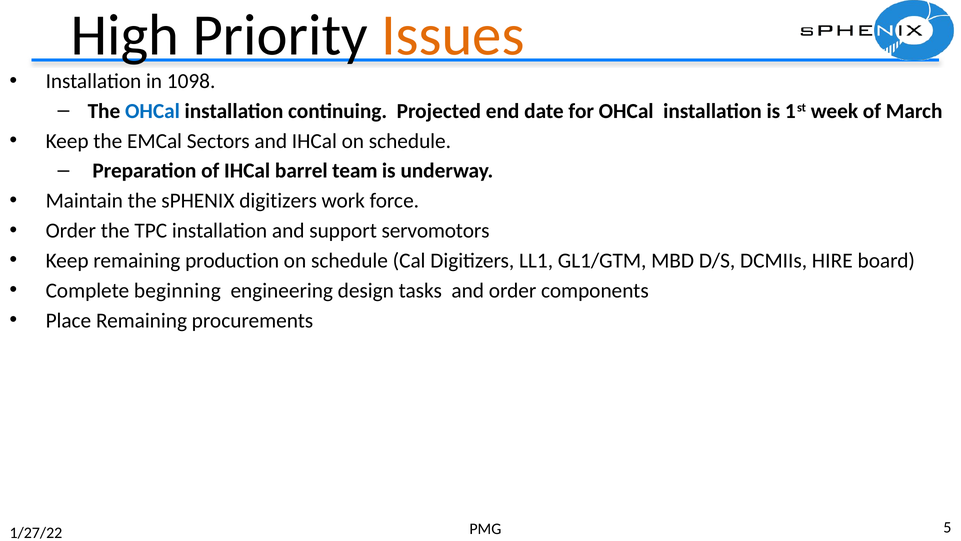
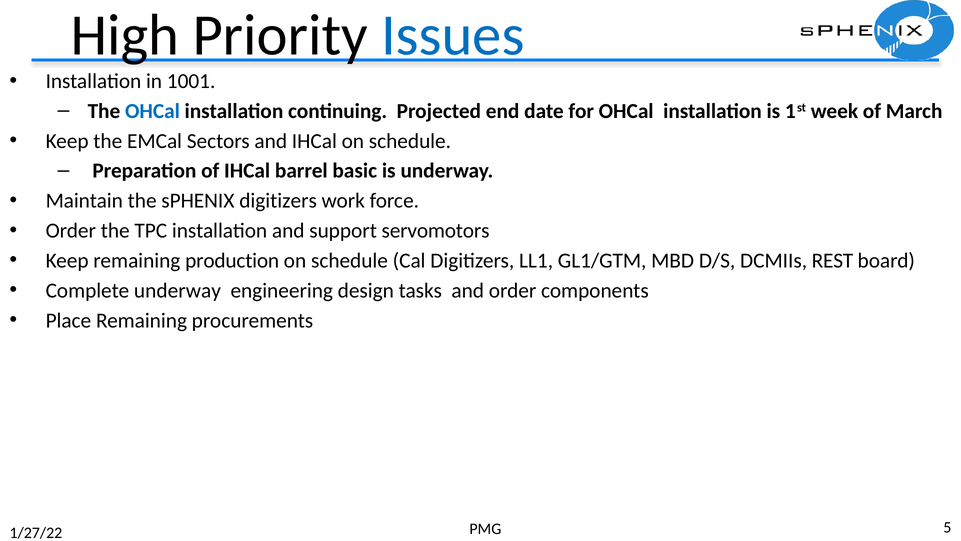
Issues colour: orange -> blue
1098: 1098 -> 1001
team: team -> basic
HIRE: HIRE -> REST
Complete beginning: beginning -> underway
